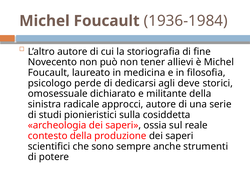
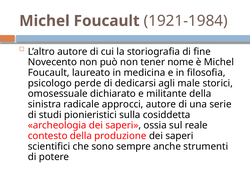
1936-1984: 1936-1984 -> 1921-1984
allievi: allievi -> nome
deve: deve -> male
